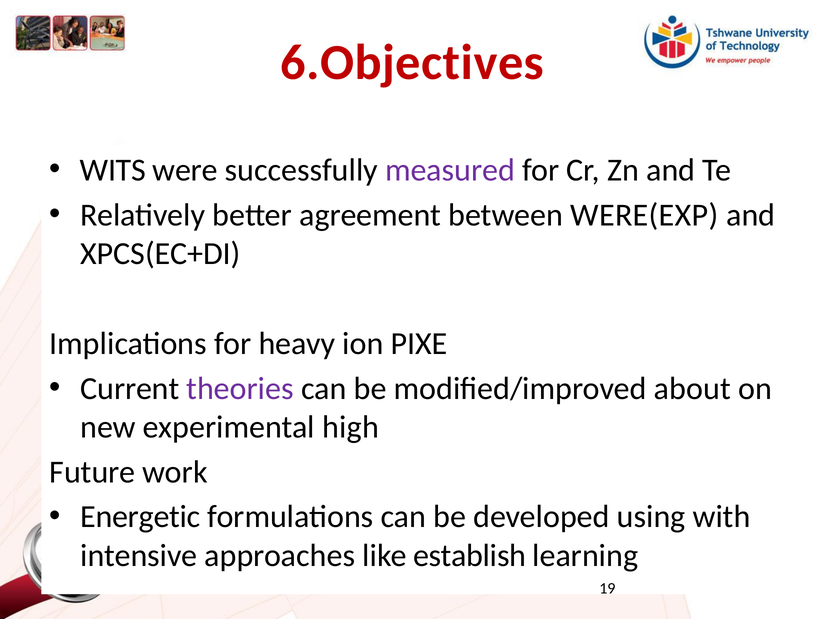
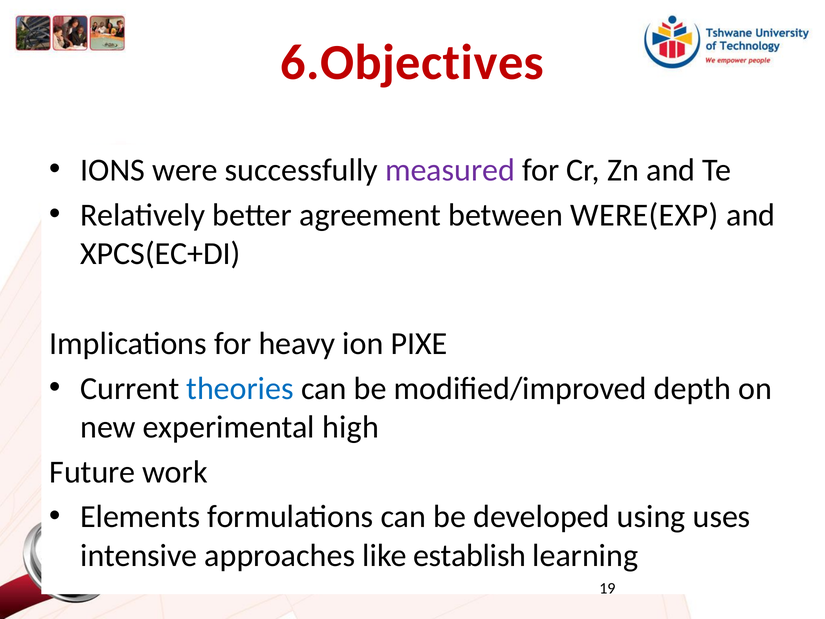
WITS: WITS -> IONS
theories colour: purple -> blue
about: about -> depth
Energetic: Energetic -> Elements
with: with -> uses
